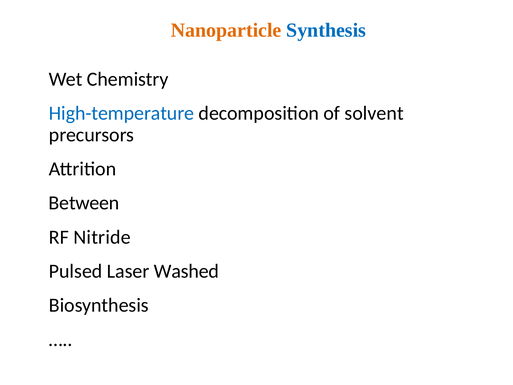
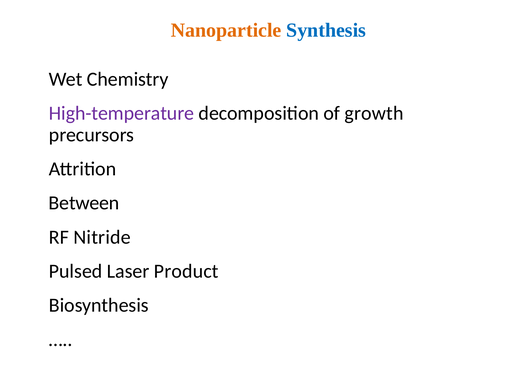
High-temperature colour: blue -> purple
solvent: solvent -> growth
Washed: Washed -> Product
